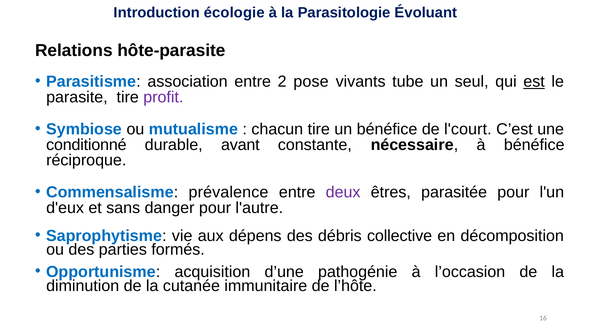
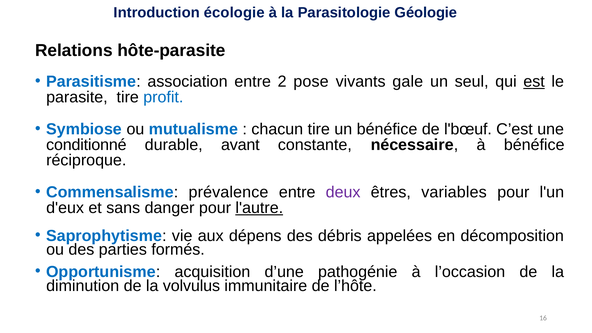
Évoluant: Évoluant -> Géologie
tube: tube -> gale
profit colour: purple -> blue
l'court: l'court -> l'bœuf
parasitée: parasitée -> variables
l'autre underline: none -> present
collective: collective -> appelées
cutanée: cutanée -> volvulus
